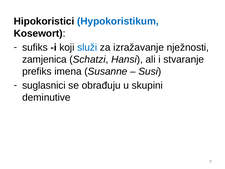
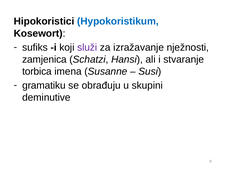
služi colour: blue -> purple
prefiks: prefiks -> torbica
suglasnici: suglasnici -> gramatiku
